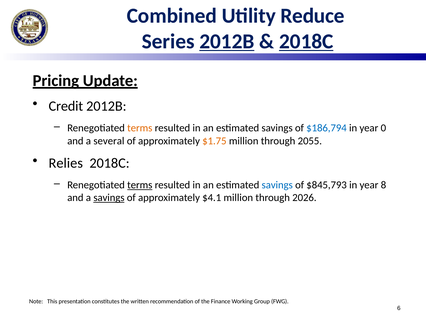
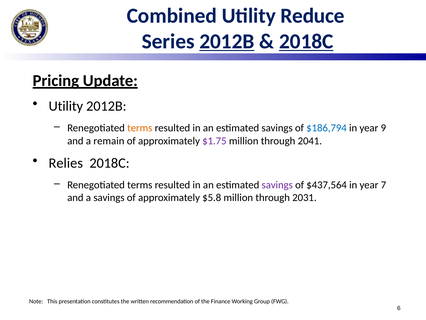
Credit at (66, 106): Credit -> Utility
0: 0 -> 9
several: several -> remain
$1.75 colour: orange -> purple
2055: 2055 -> 2041
terms at (140, 185) underline: present -> none
savings at (277, 185) colour: blue -> purple
$845,793: $845,793 -> $437,564
8: 8 -> 7
savings at (109, 197) underline: present -> none
$4.1: $4.1 -> $5.8
2026: 2026 -> 2031
